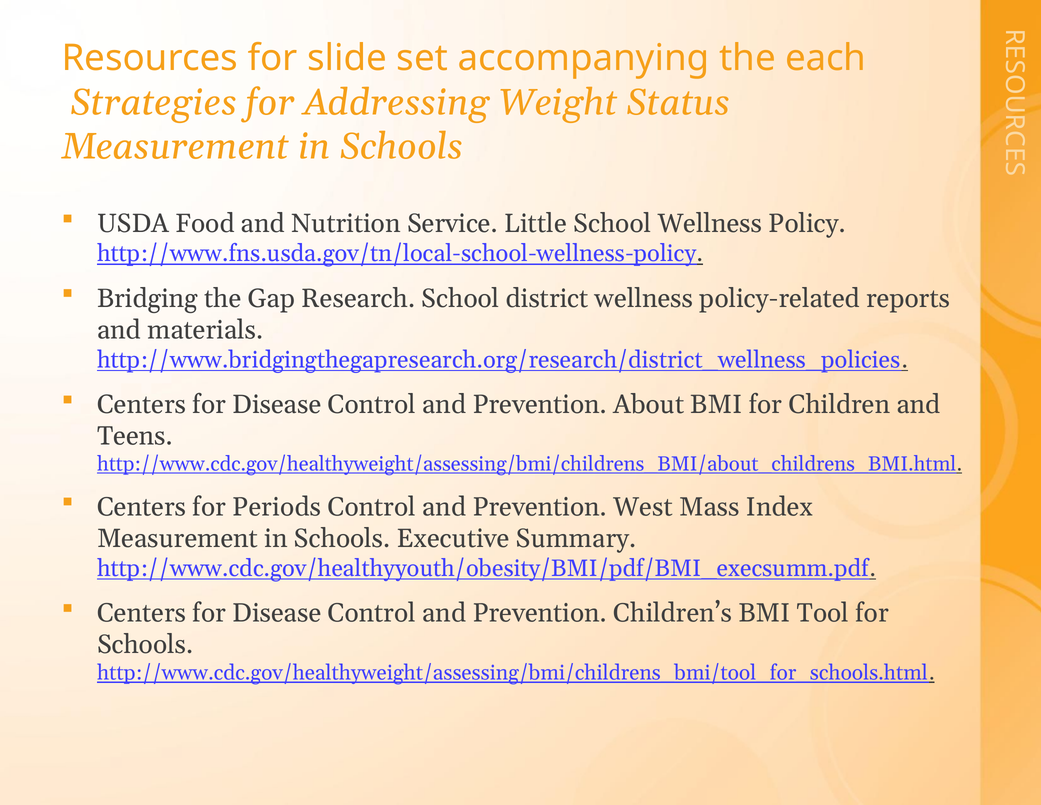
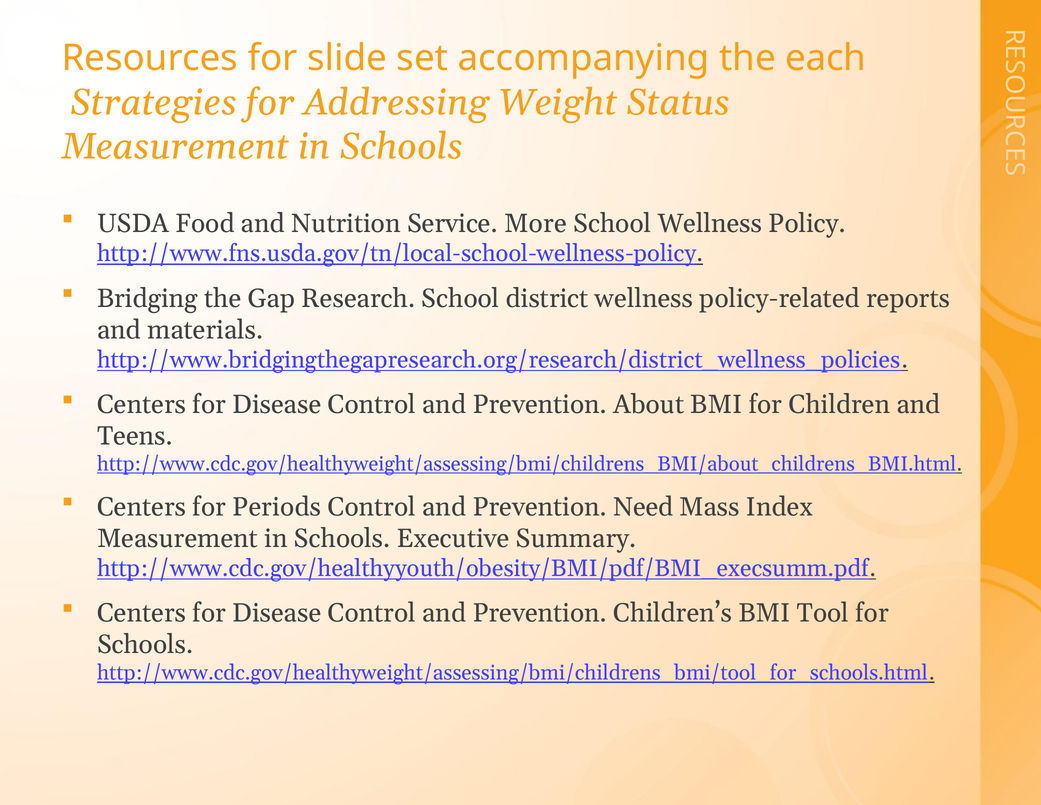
Little: Little -> More
West: West -> Need
